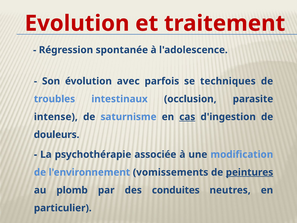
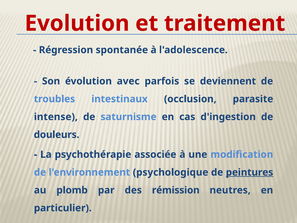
techniques: techniques -> deviennent
cas underline: present -> none
vomissements: vomissements -> psychologique
conduites: conduites -> rémission
